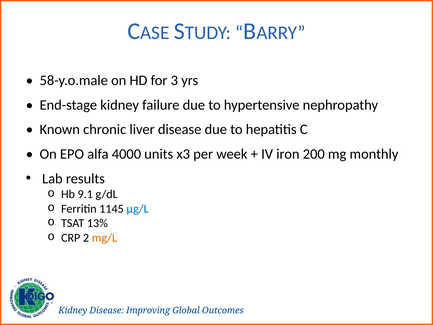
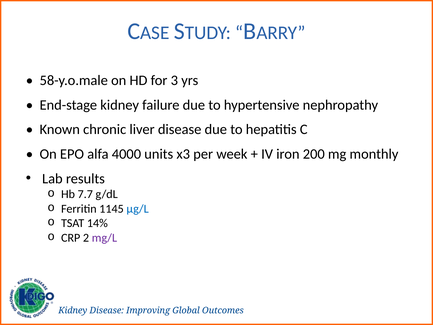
9.1: 9.1 -> 7.7
13%: 13% -> 14%
mg/L colour: orange -> purple
